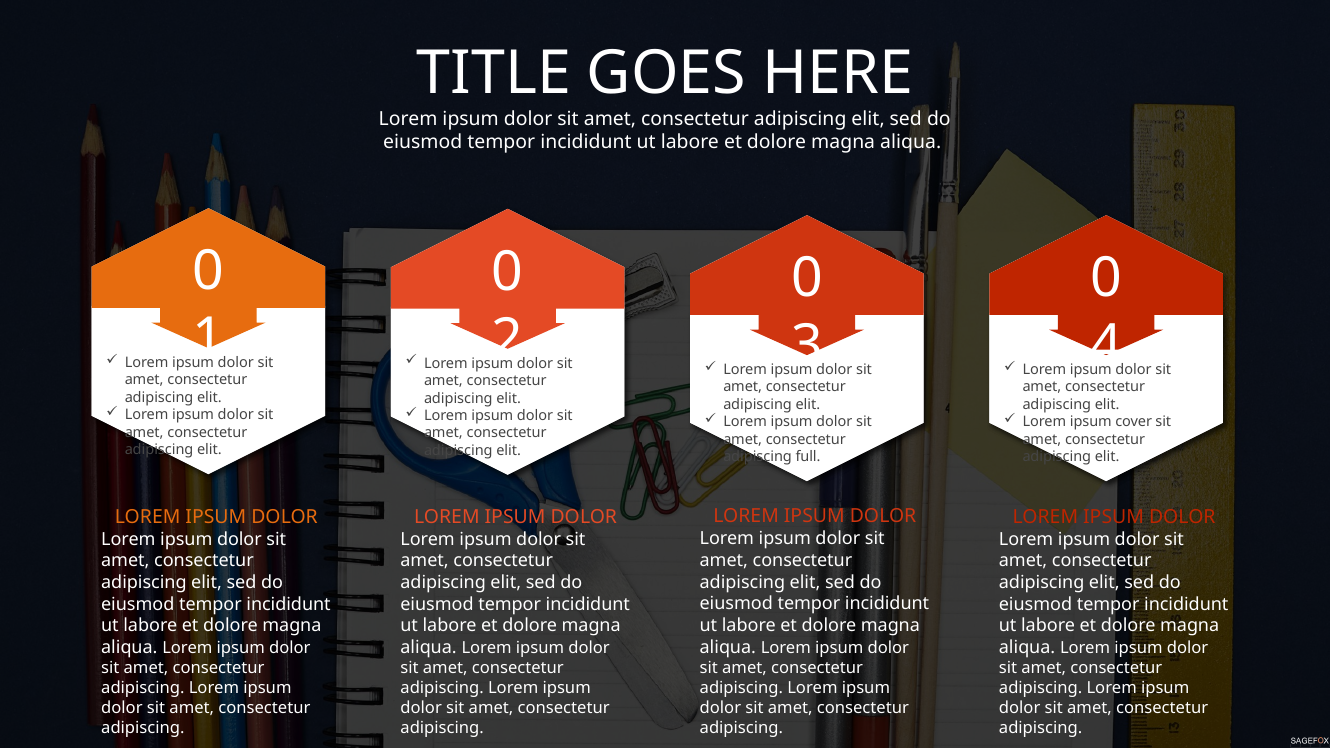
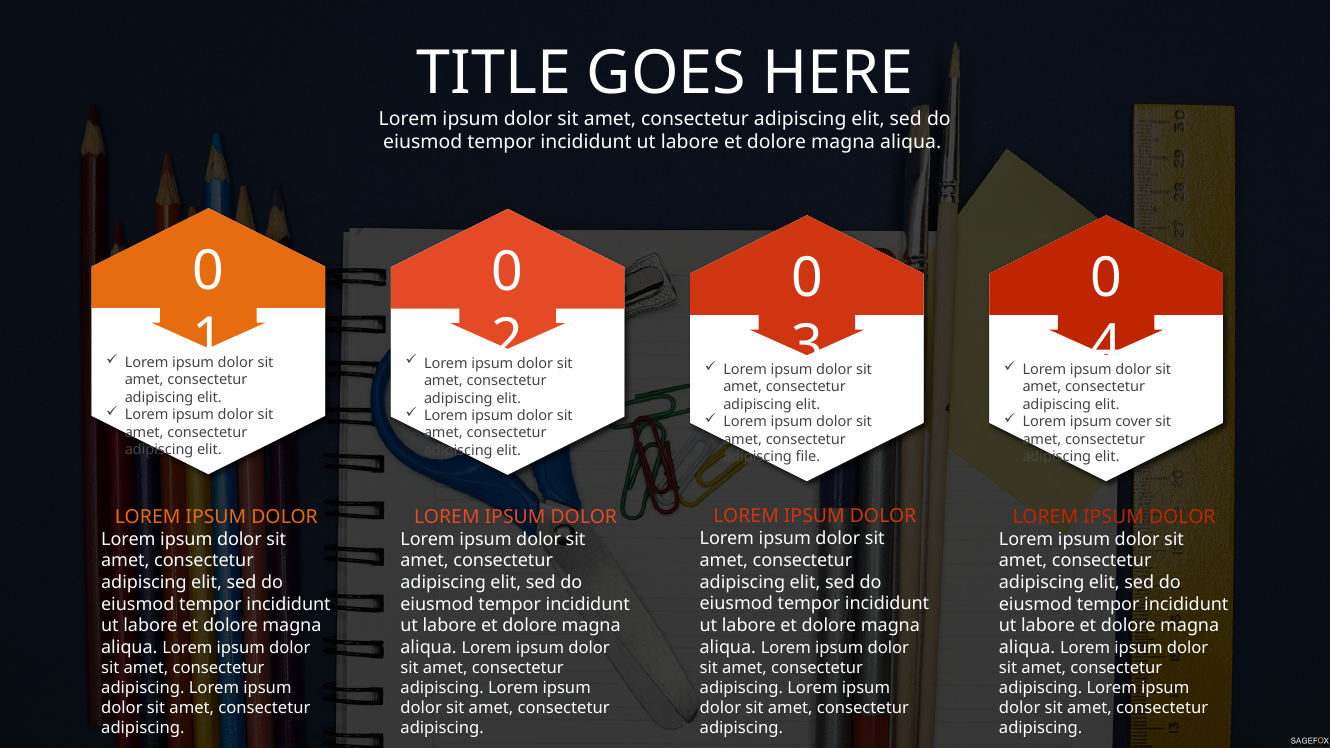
full: full -> file
